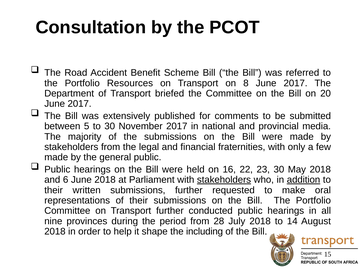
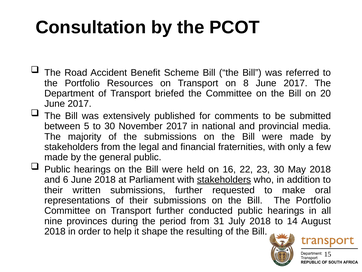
addition underline: present -> none
28: 28 -> 31
including: including -> resulting
